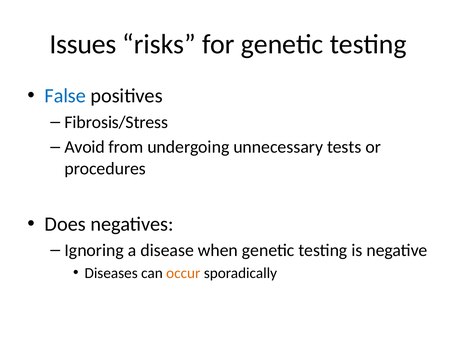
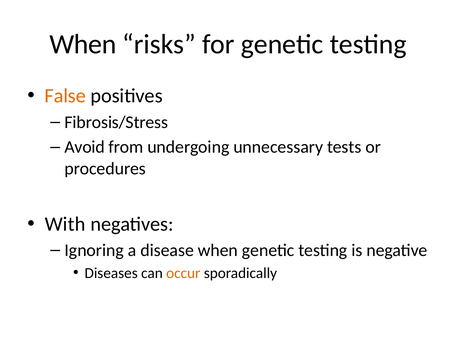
Issues at (83, 44): Issues -> When
False colour: blue -> orange
Does: Does -> With
